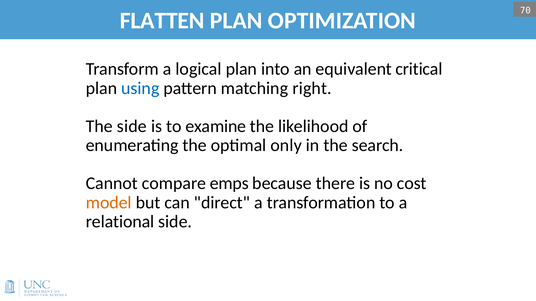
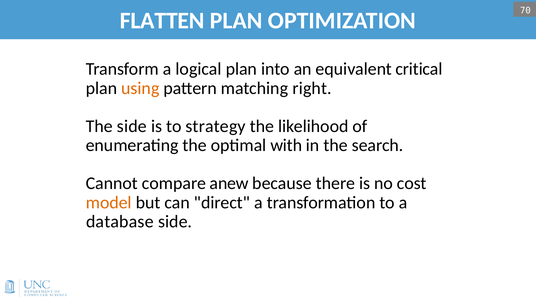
using colour: blue -> orange
examine: examine -> strategy
only: only -> with
emps: emps -> anew
relational: relational -> database
